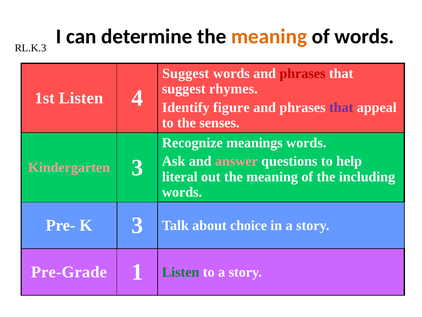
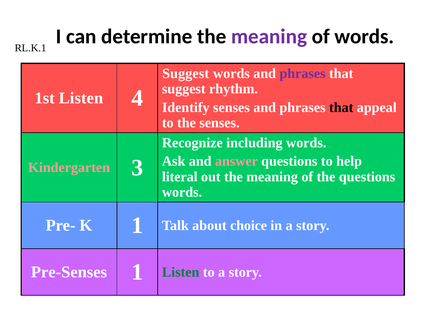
meaning at (269, 37) colour: orange -> purple
RL.K.3: RL.K.3 -> RL.K.1
phrases at (303, 73) colour: red -> purple
rhymes: rhymes -> rhythm
Identify figure: figure -> senses
that at (341, 107) colour: purple -> black
meanings: meanings -> including
the including: including -> questions
K 3: 3 -> 1
Pre-Grade: Pre-Grade -> Pre-Senses
